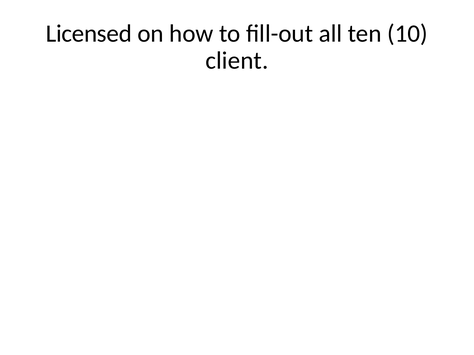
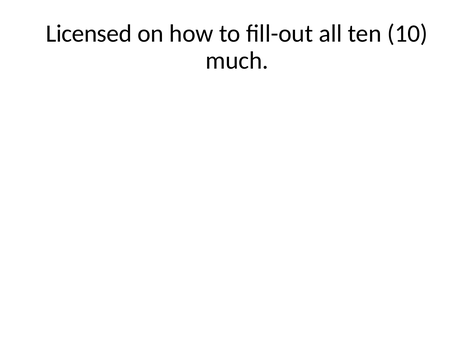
client: client -> much
